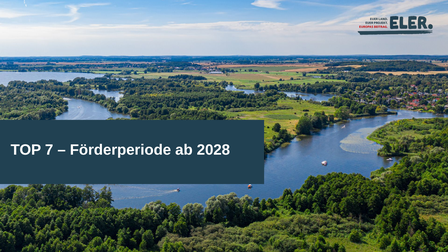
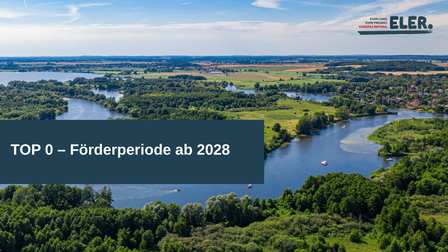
7: 7 -> 0
